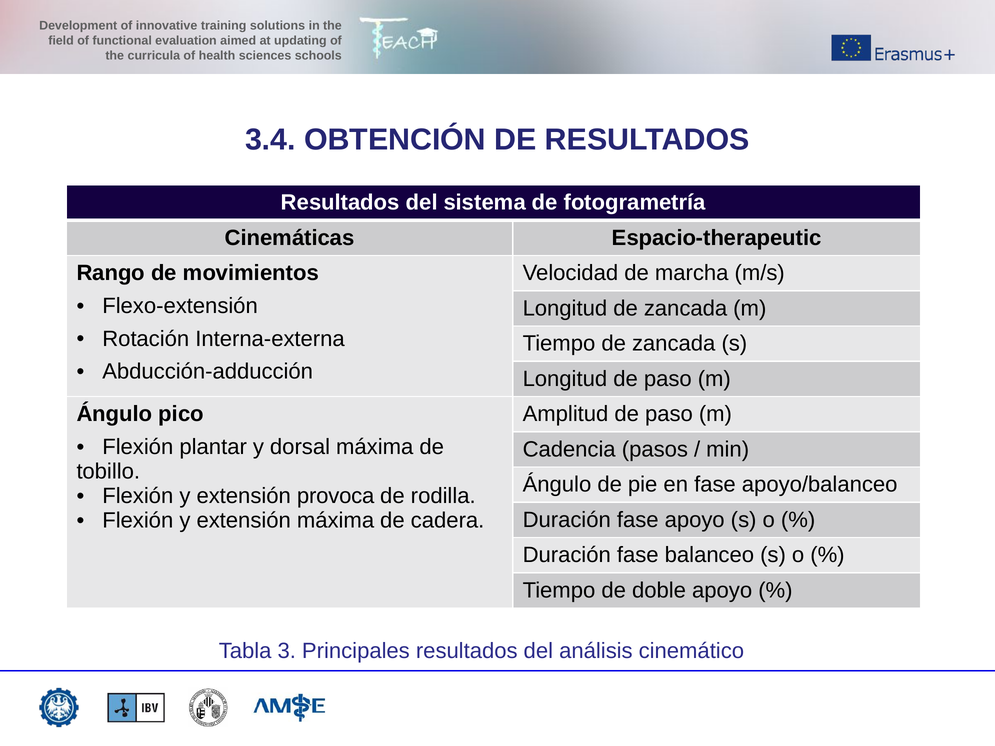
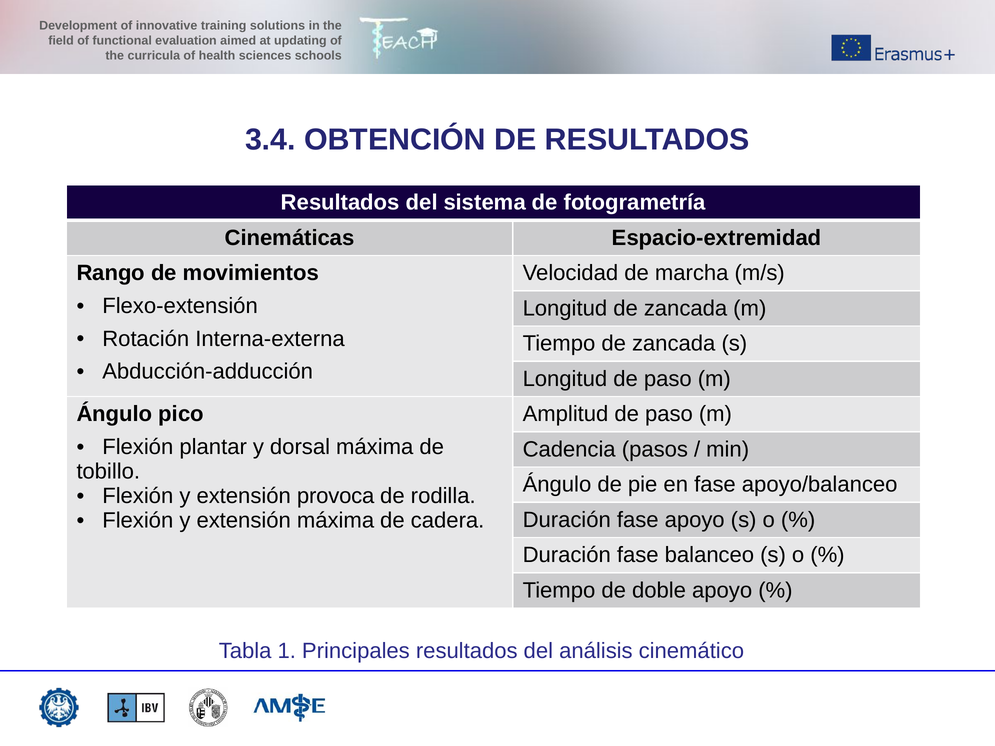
Espacio-therapeutic: Espacio-therapeutic -> Espacio-extremidad
3: 3 -> 1
